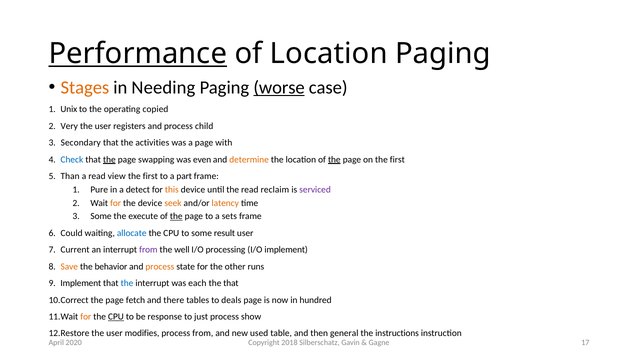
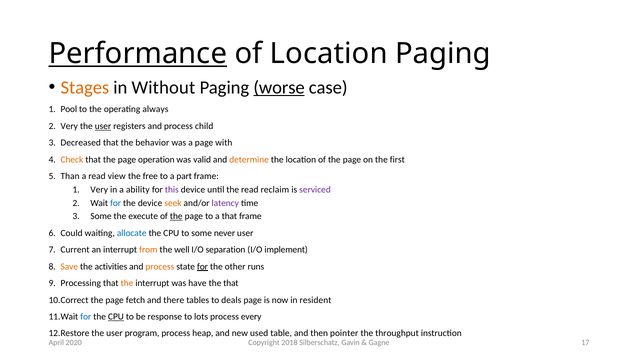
Needing: Needing -> Without
Unix: Unix -> Pool
copied: copied -> always
user at (103, 126) underline: none -> present
Secondary: Secondary -> Decreased
activities: activities -> behavior
Check colour: blue -> orange
the at (109, 159) underline: present -> none
swapping: swapping -> operation
even: even -> valid
the at (334, 159) underline: present -> none
first at (150, 176): first -> free
Pure at (99, 190): Pure -> Very
detect: detect -> ability
this colour: orange -> purple
for at (116, 203) colour: orange -> blue
latency colour: orange -> purple
a sets: sets -> that
result: result -> never
from at (148, 250) colour: purple -> orange
processing: processing -> separation
behavior: behavior -> activities
for at (203, 266) underline: none -> present
Implement at (81, 283): Implement -> Processing
the at (127, 283) colour: blue -> orange
each: each -> have
hundred: hundred -> resident
for at (86, 317) colour: orange -> blue
just: just -> lots
show: show -> every
modifies: modifies -> program
process from: from -> heap
general: general -> pointer
instructions: instructions -> throughput
